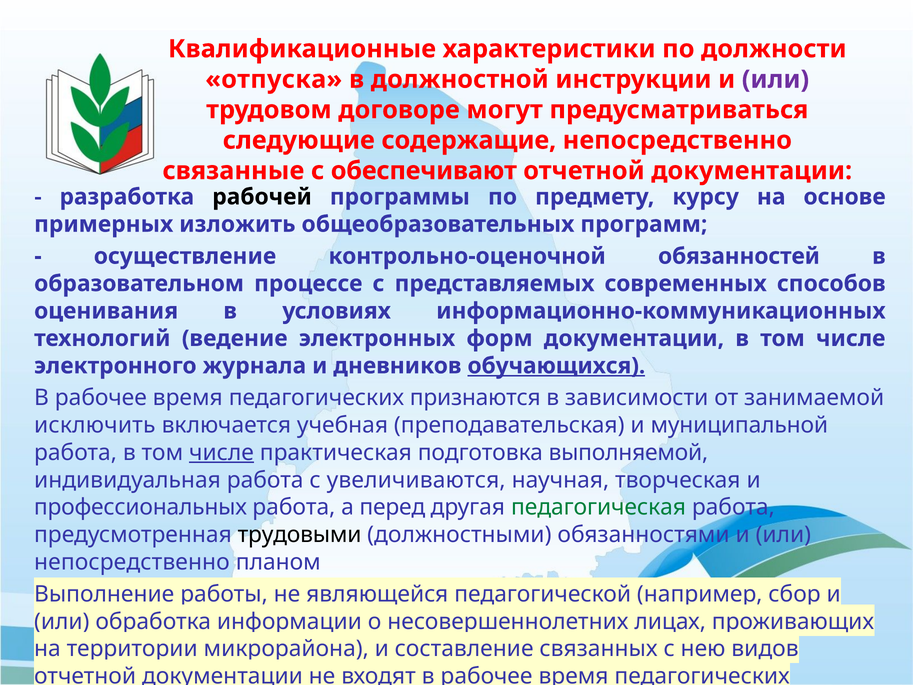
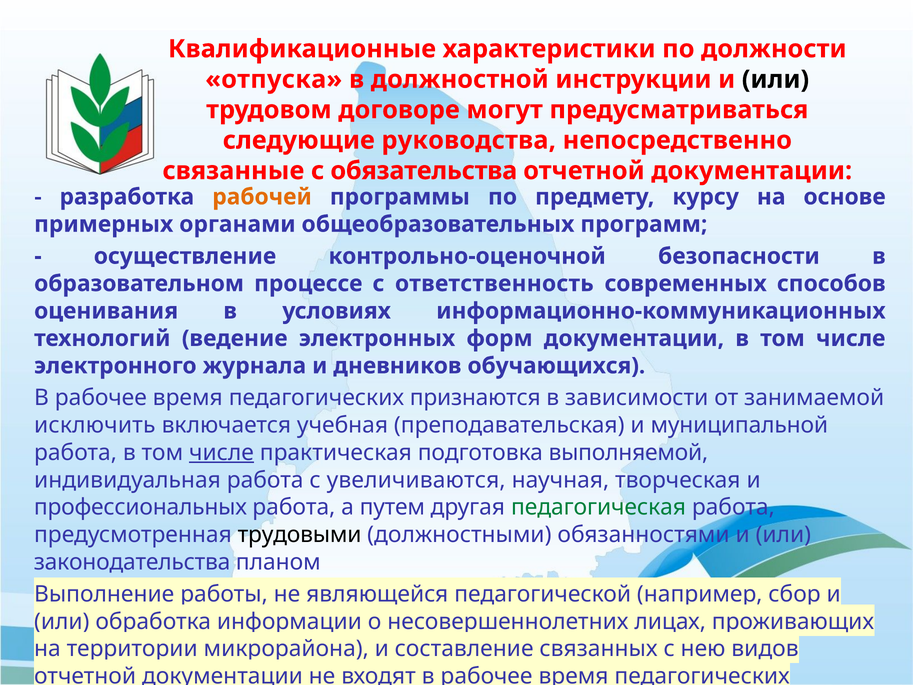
или at (775, 79) colour: purple -> black
содержащие: содержащие -> руководства
обеспечивают: обеспечивают -> обязательства
рабочей colour: black -> orange
изложить: изложить -> органами
обязанностей: обязанностей -> безопасности
представляемых: представляемых -> ответственность
обучающихся underline: present -> none
перед: перед -> путем
непосредственно at (132, 562): непосредственно -> законодательства
